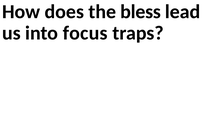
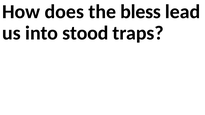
focus: focus -> stood
